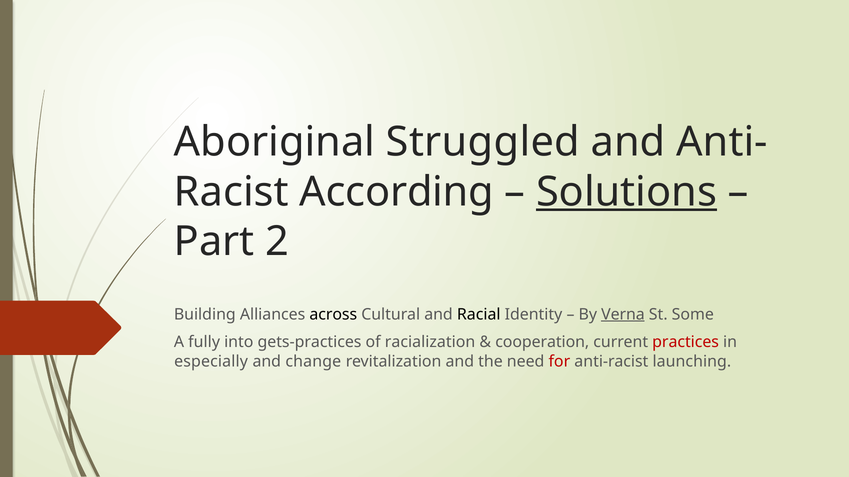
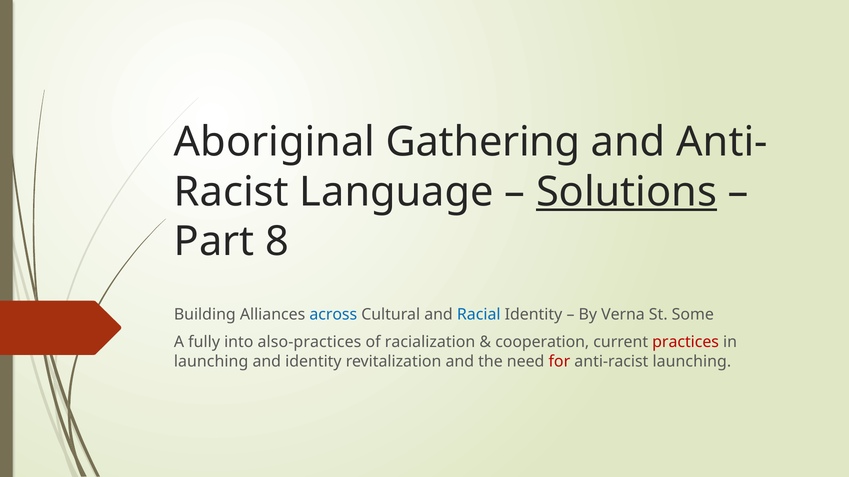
Struggled: Struggled -> Gathering
According: According -> Language
2: 2 -> 8
across colour: black -> blue
Racial colour: black -> blue
Verna underline: present -> none
gets-practices: gets-practices -> also-practices
especially at (211, 362): especially -> launching
and change: change -> identity
